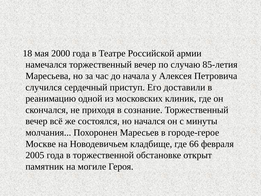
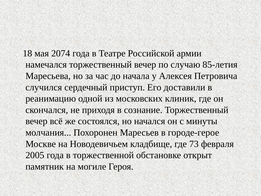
2000: 2000 -> 2074
66: 66 -> 73
